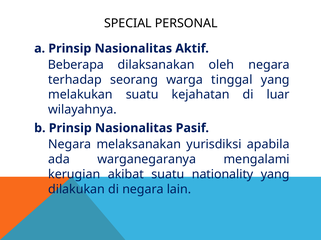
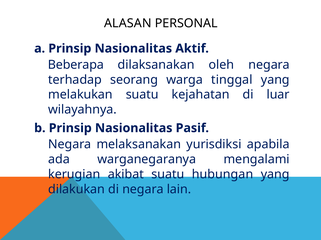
SPECIAL: SPECIAL -> ALASAN
nationality: nationality -> hubungan
